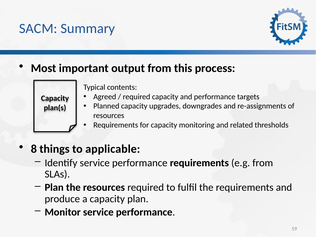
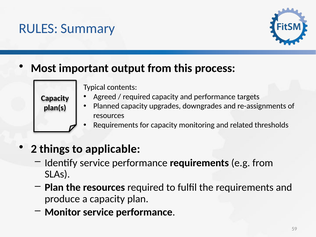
SACM: SACM -> RULES
8: 8 -> 2
